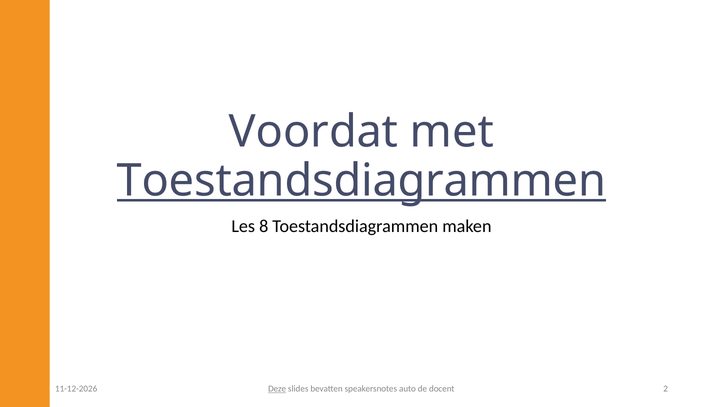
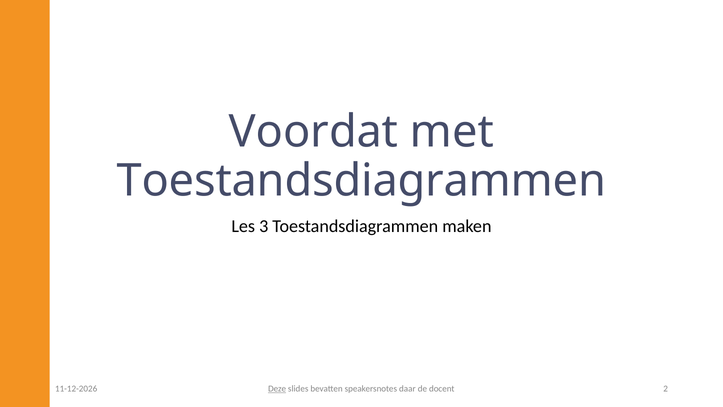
Toestandsdiagrammen at (362, 181) underline: present -> none
8: 8 -> 3
auto: auto -> daar
